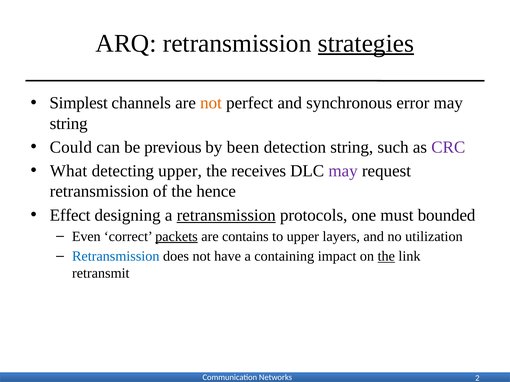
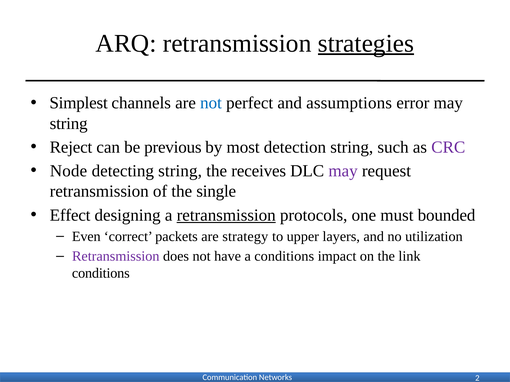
not at (211, 103) colour: orange -> blue
synchronous: synchronous -> assumptions
Could: Could -> Reject
been: been -> most
What: What -> Node
detecting upper: upper -> string
hence: hence -> single
packets underline: present -> none
contains: contains -> strategy
Retransmission at (116, 257) colour: blue -> purple
a containing: containing -> conditions
the at (386, 257) underline: present -> none
retransmit at (101, 274): retransmit -> conditions
